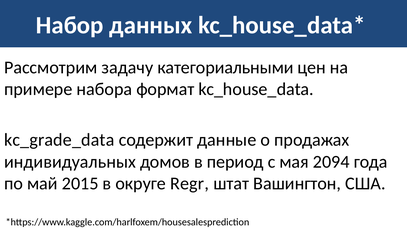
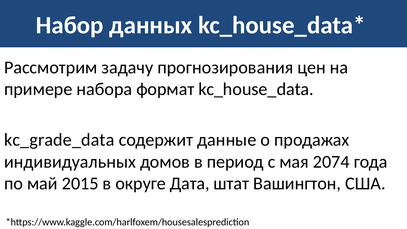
категориальными: категориальными -> прогнозирования
2094: 2094 -> 2074
Regr: Regr -> Дата
